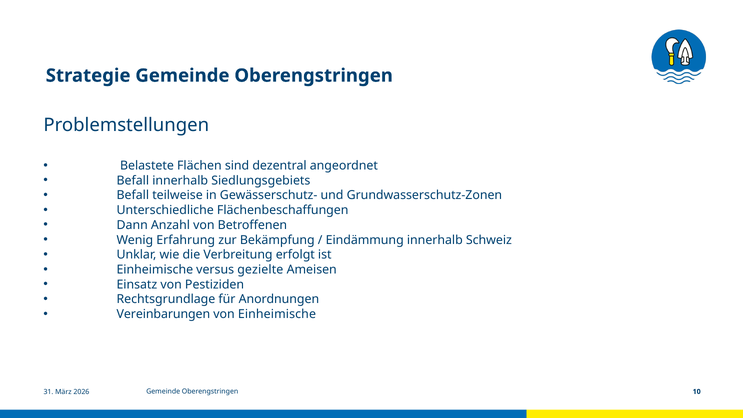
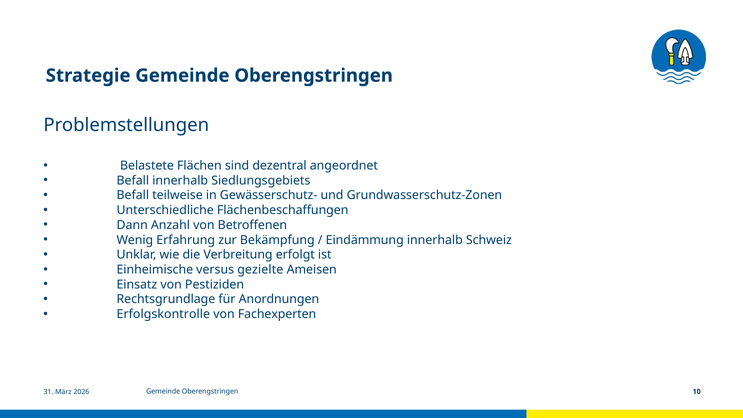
Vereinbarungen: Vereinbarungen -> Erfolgskontrolle
von Einheimische: Einheimische -> Fachexperten
